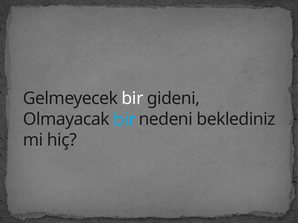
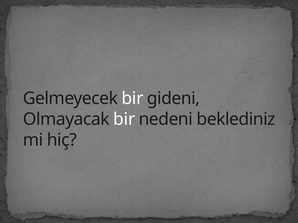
bir at (124, 120) colour: light blue -> white
